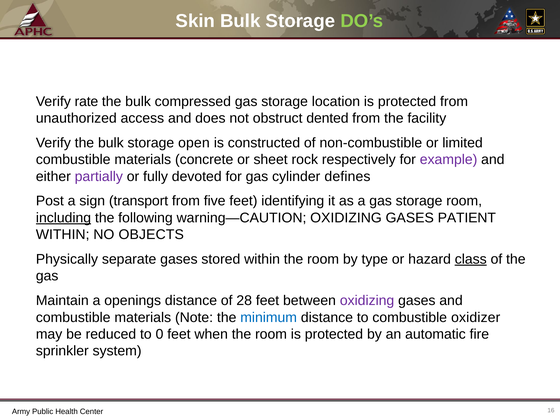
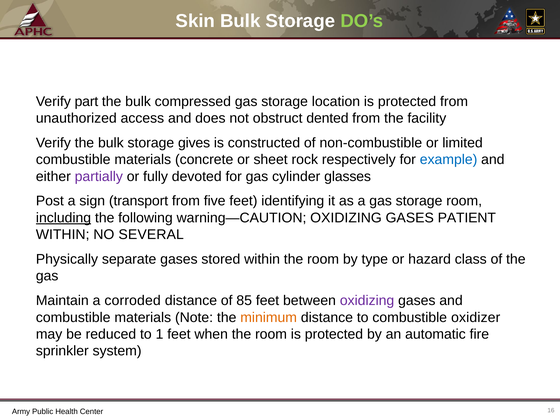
rate: rate -> part
open: open -> gives
example colour: purple -> blue
defines: defines -> glasses
OBJECTS: OBJECTS -> SEVERAL
class underline: present -> none
openings: openings -> corroded
28: 28 -> 85
minimum colour: blue -> orange
0: 0 -> 1
